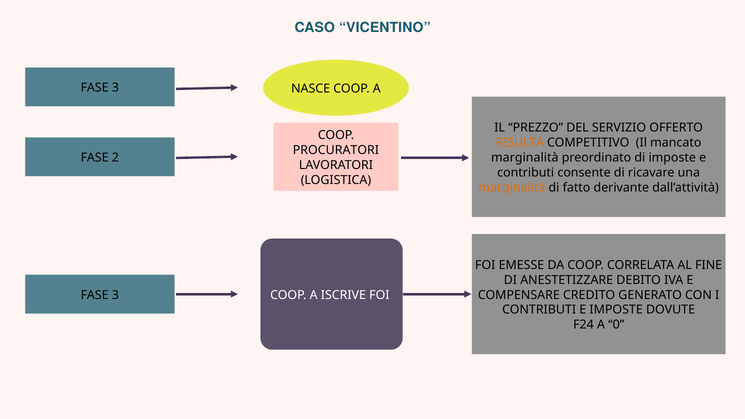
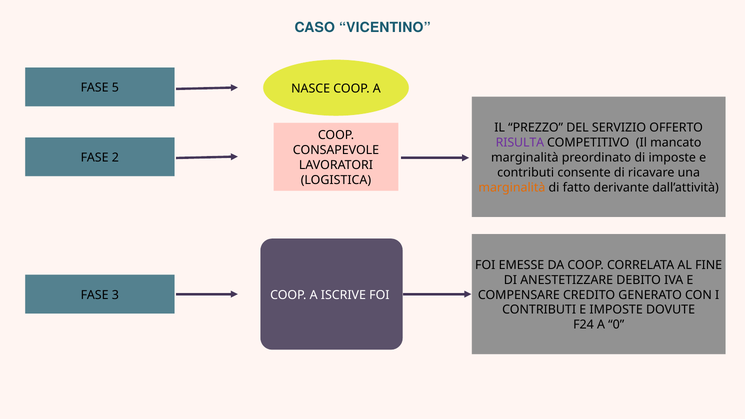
3 at (115, 88): 3 -> 5
RISULTA colour: orange -> purple
PROCURATORI: PROCURATORI -> CONSAPEVOLE
